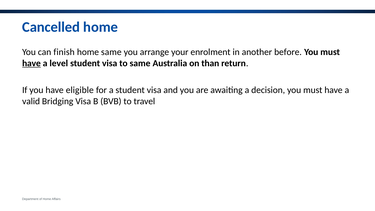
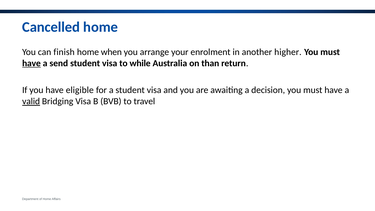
home same: same -> when
before: before -> higher
level: level -> send
to same: same -> while
valid underline: none -> present
